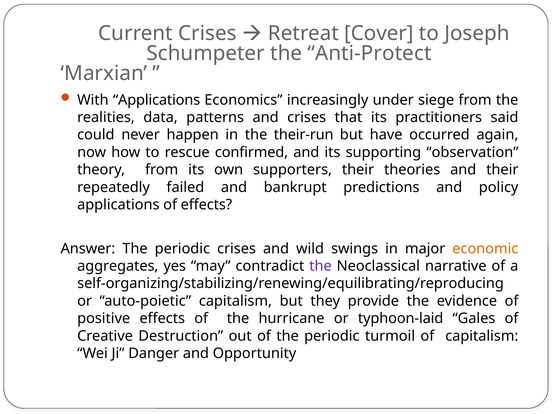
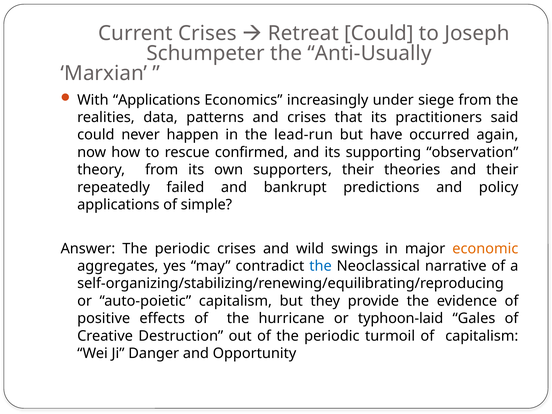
Retreat Cover: Cover -> Could
Anti-Protect: Anti-Protect -> Anti-Usually
their-run: their-run -> lead-run
of effects: effects -> simple
the at (321, 266) colour: purple -> blue
